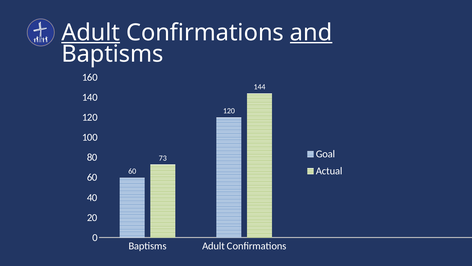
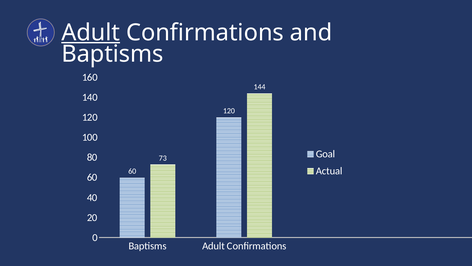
and underline: present -> none
